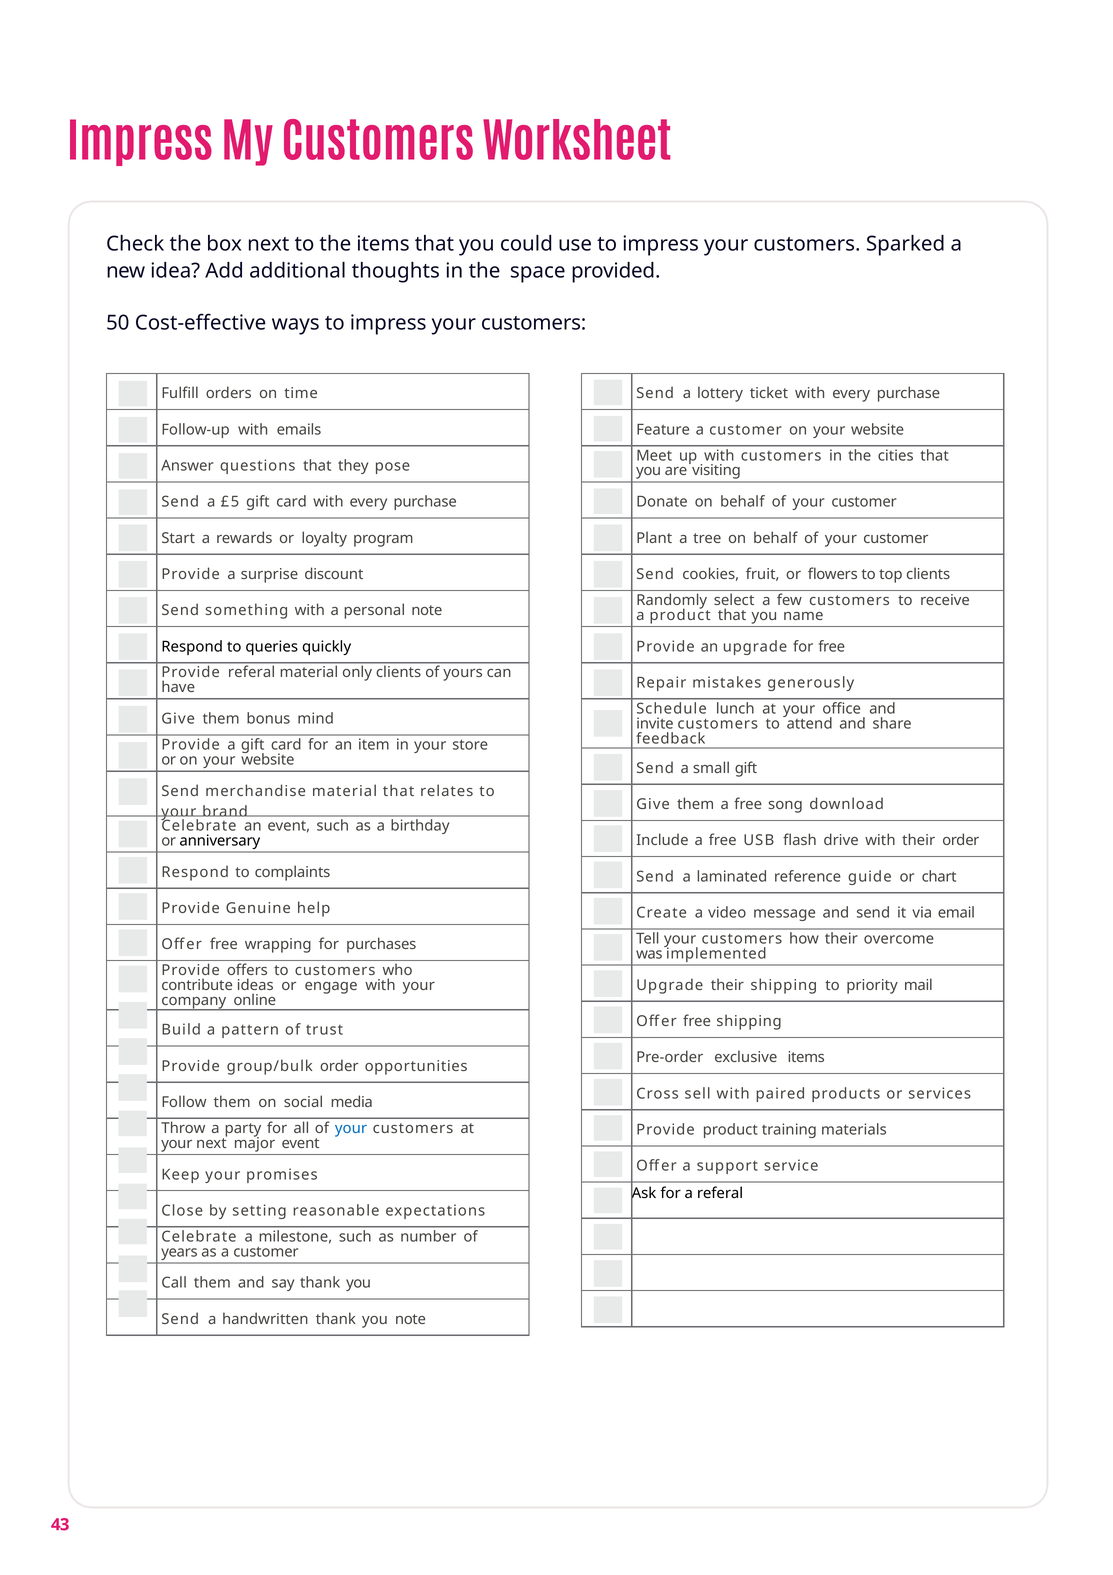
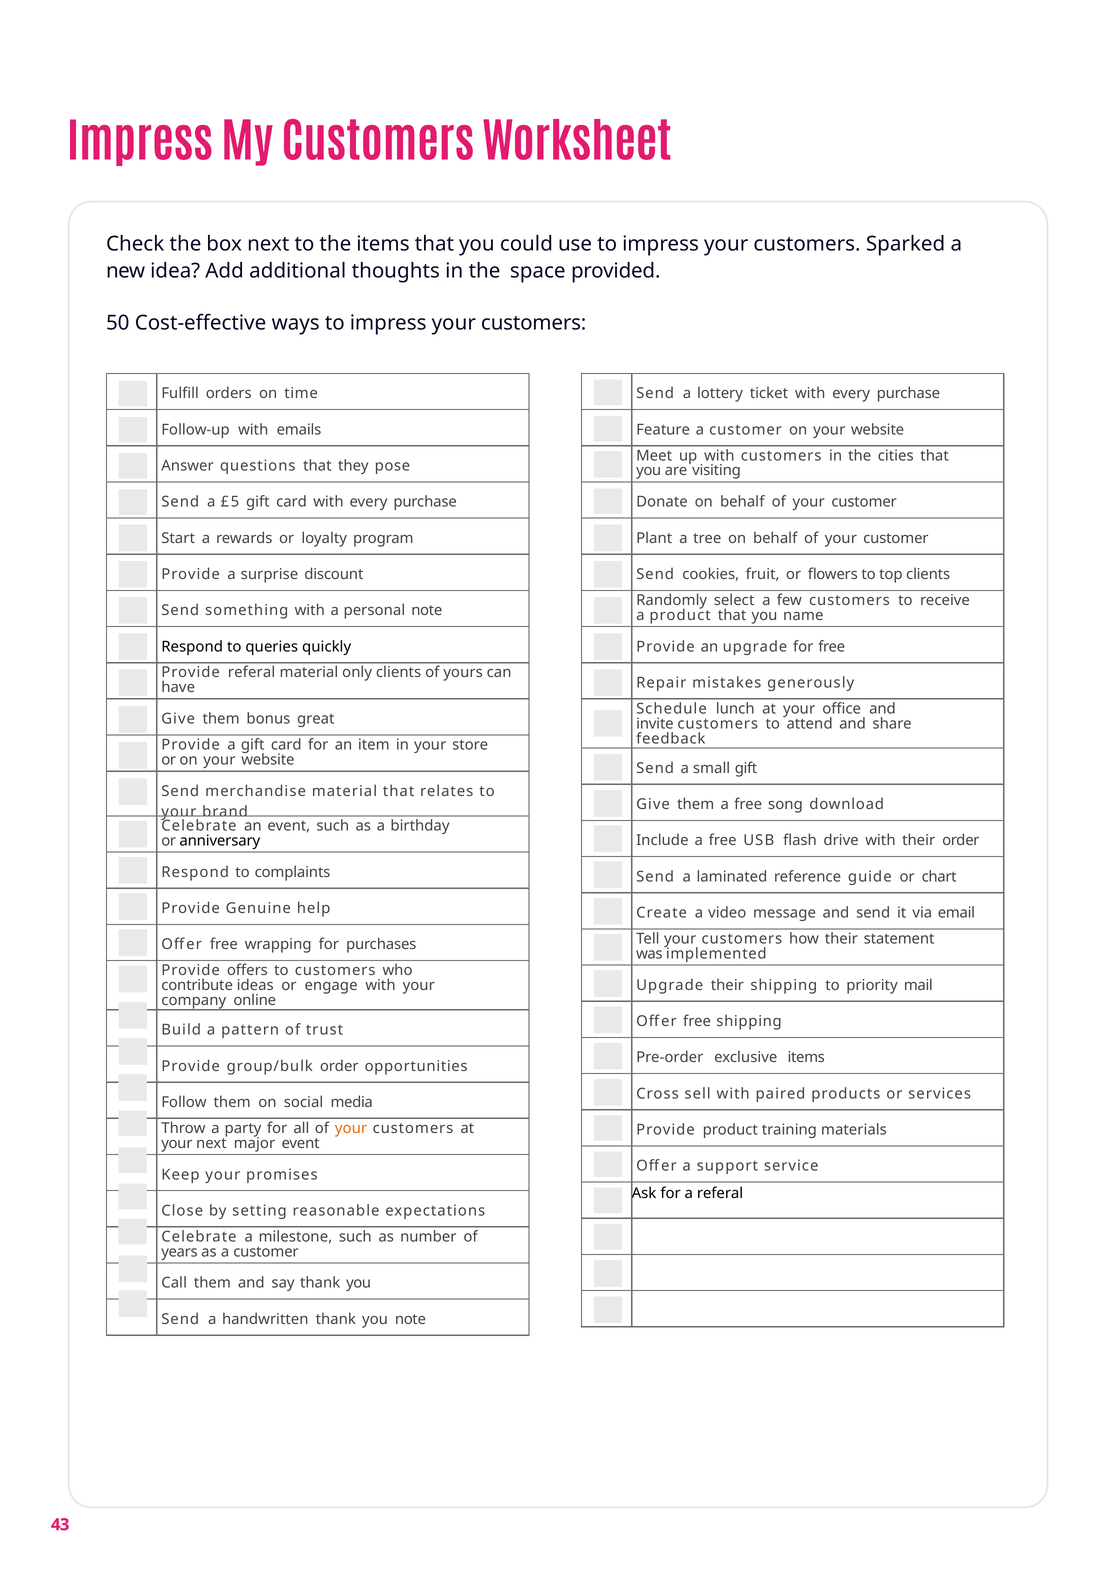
mind: mind -> great
overcome: overcome -> statement
your at (351, 1128) colour: blue -> orange
